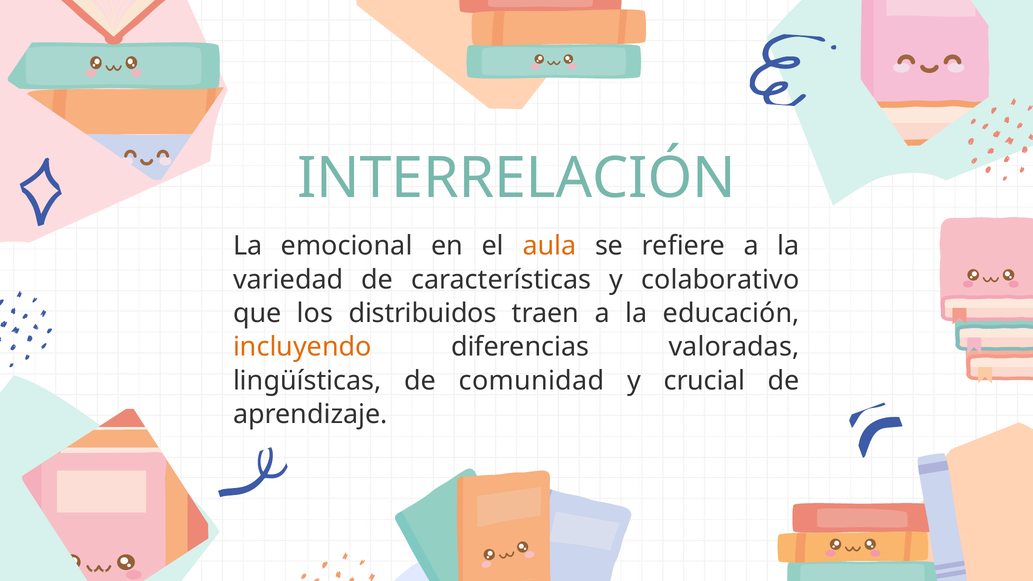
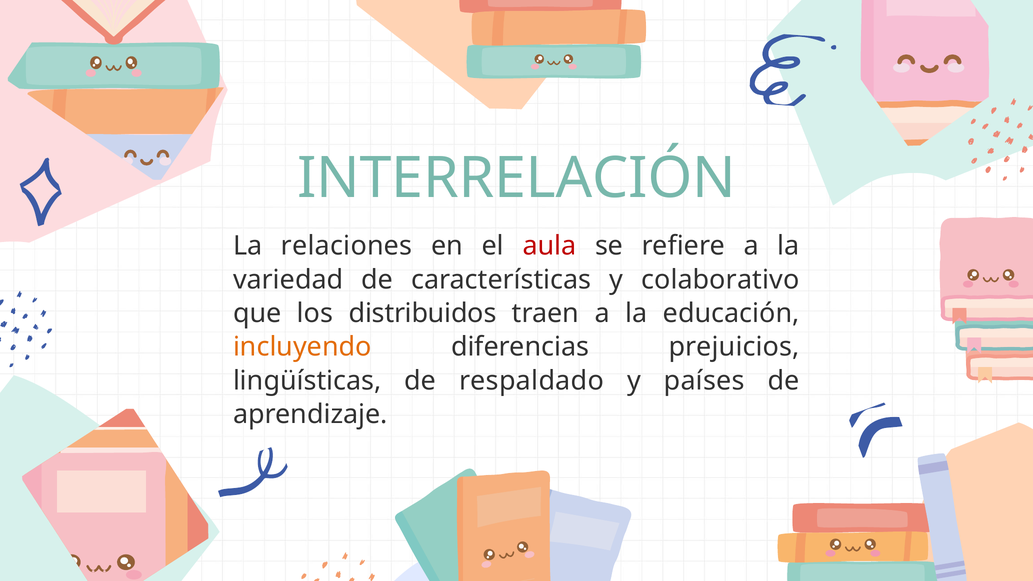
emocional: emocional -> relaciones
aula colour: orange -> red
valoradas: valoradas -> prejuicios
comunidad: comunidad -> respaldado
crucial: crucial -> países
